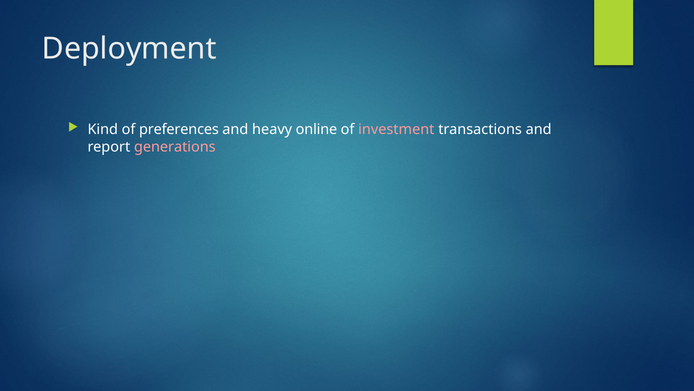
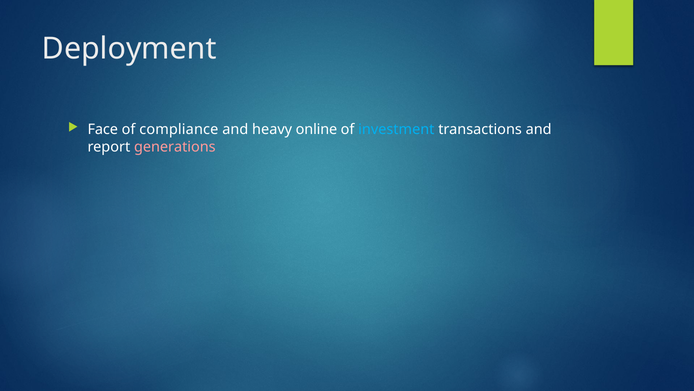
Kind: Kind -> Face
preferences: preferences -> compliance
investment colour: pink -> light blue
